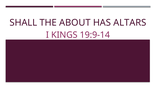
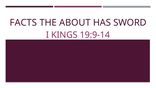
SHALL: SHALL -> FACTS
ALTARS: ALTARS -> SWORD
